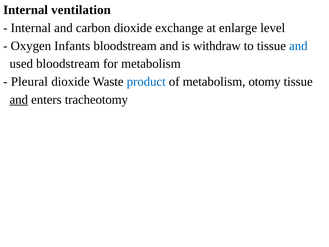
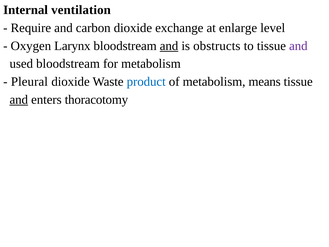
Internal at (31, 28): Internal -> Require
Infants: Infants -> Larynx
and at (169, 46) underline: none -> present
withdraw: withdraw -> obstructs
and at (298, 46) colour: blue -> purple
otomy: otomy -> means
tracheotomy: tracheotomy -> thoracotomy
